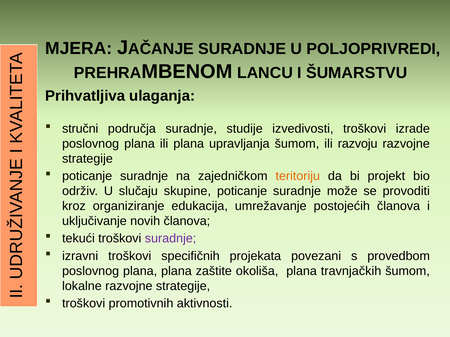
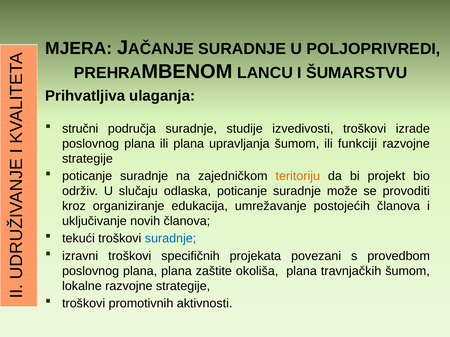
razvoju: razvoju -> funkciji
skupine: skupine -> odlaska
suradnje at (171, 239) colour: purple -> blue
